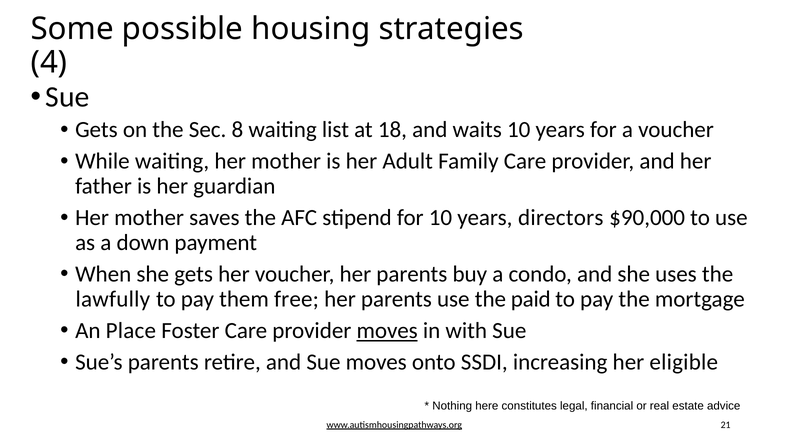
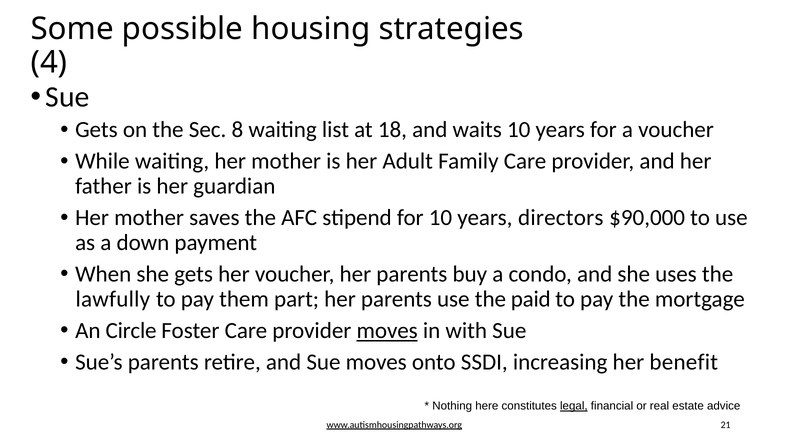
free: free -> part
Place: Place -> Circle
eligible: eligible -> benefit
legal underline: none -> present
